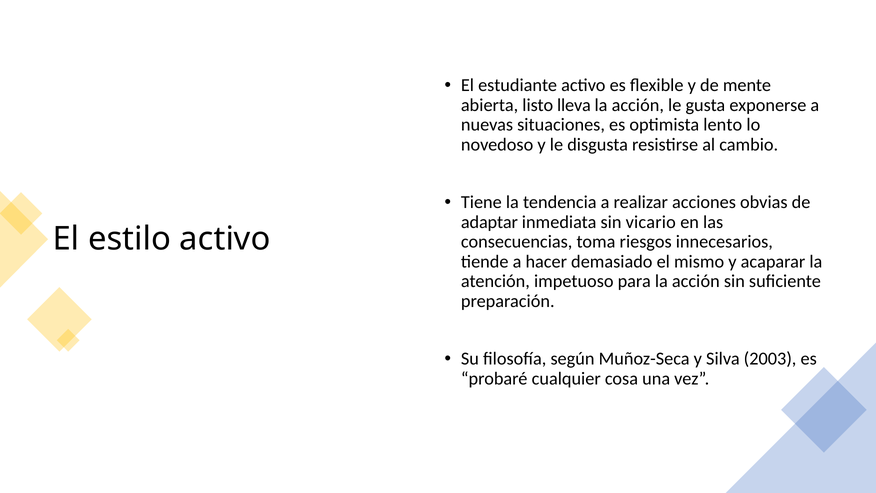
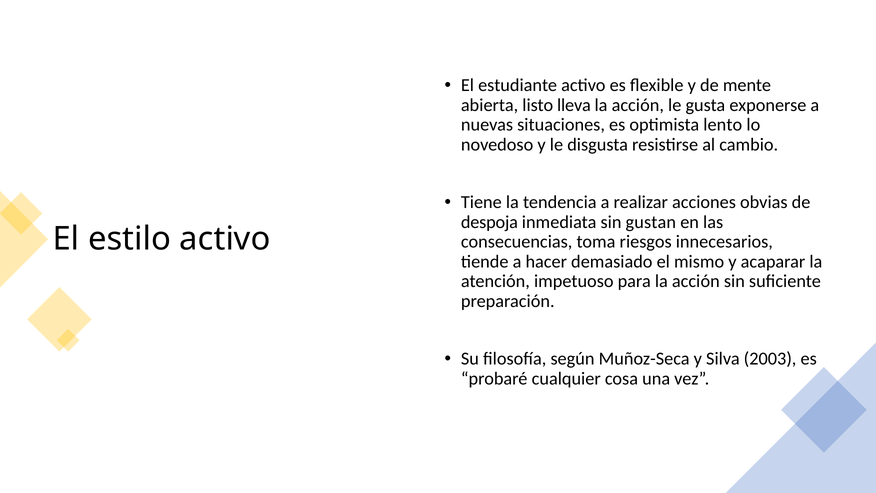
adaptar: adaptar -> despoja
vicario: vicario -> gustan
